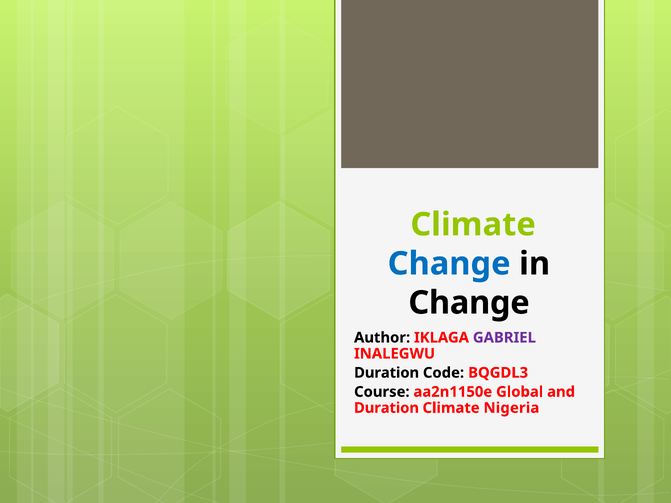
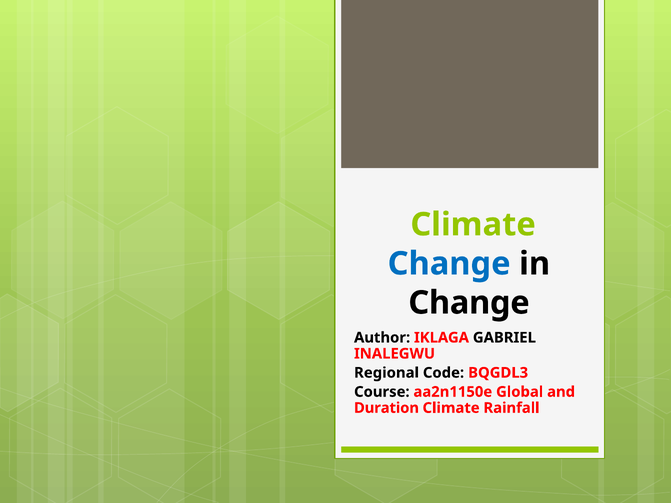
GABRIEL colour: purple -> black
Duration at (387, 373): Duration -> Regional
Nigeria: Nigeria -> Rainfall
